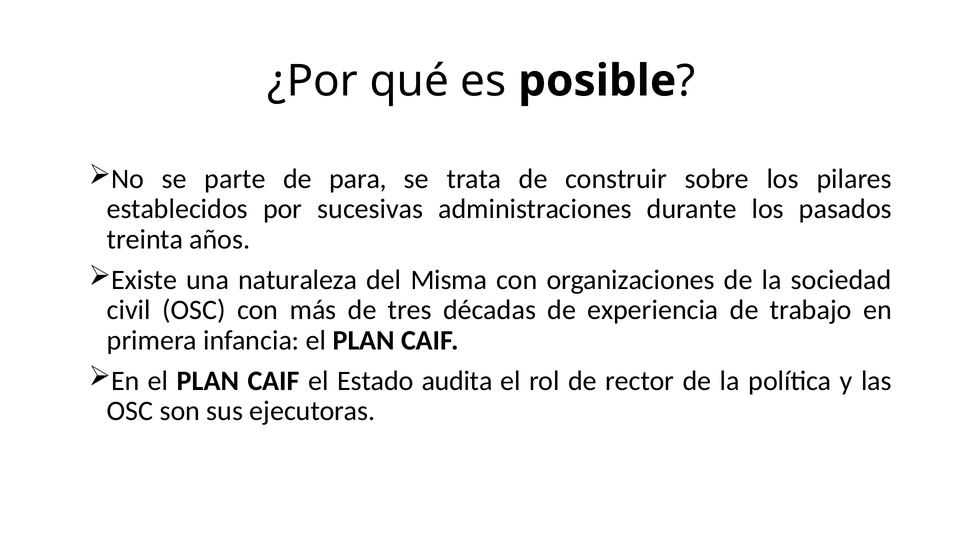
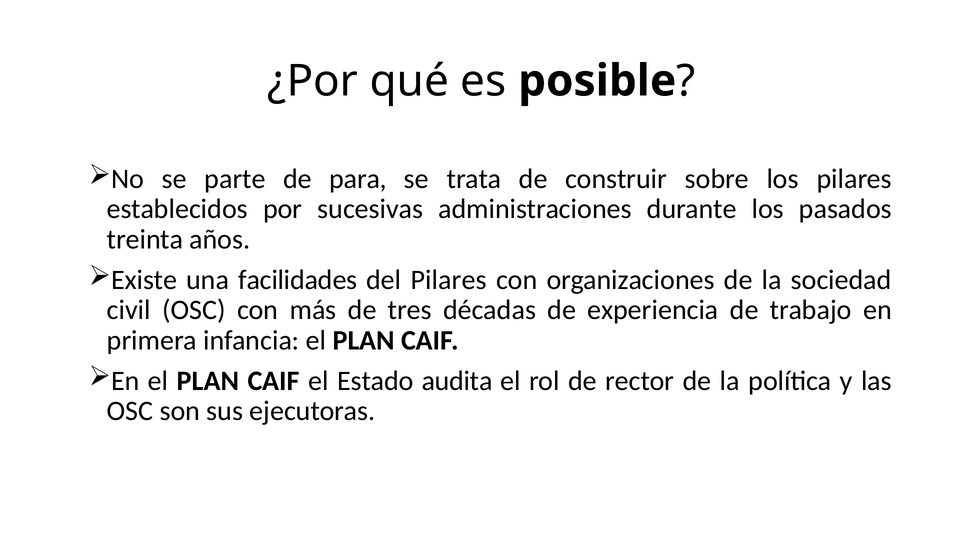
naturaleza: naturaleza -> facilidades
del Misma: Misma -> Pilares
